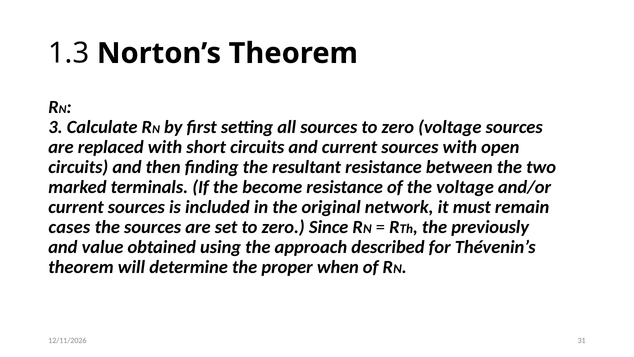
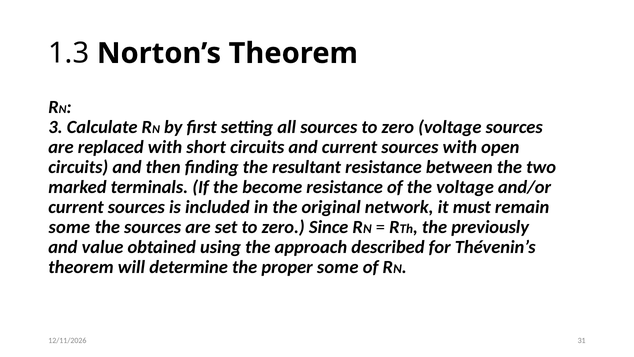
cases at (69, 227): cases -> some
proper when: when -> some
